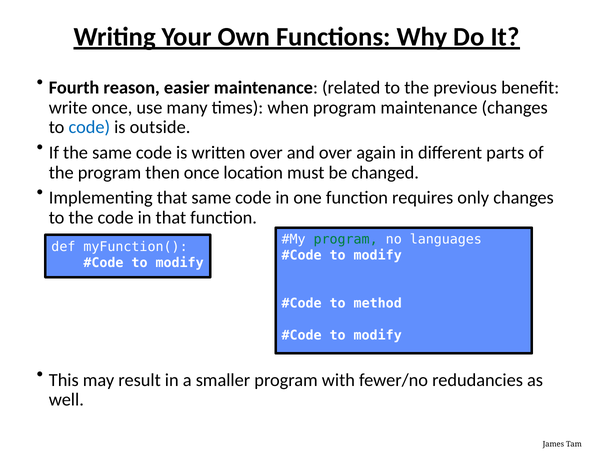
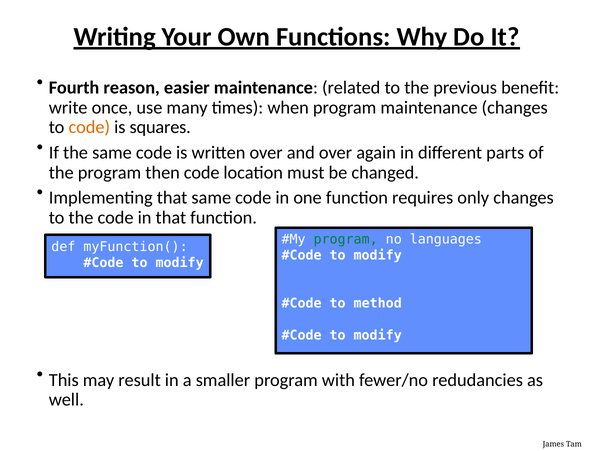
code at (89, 127) colour: blue -> orange
outside: outside -> squares
then once: once -> code
